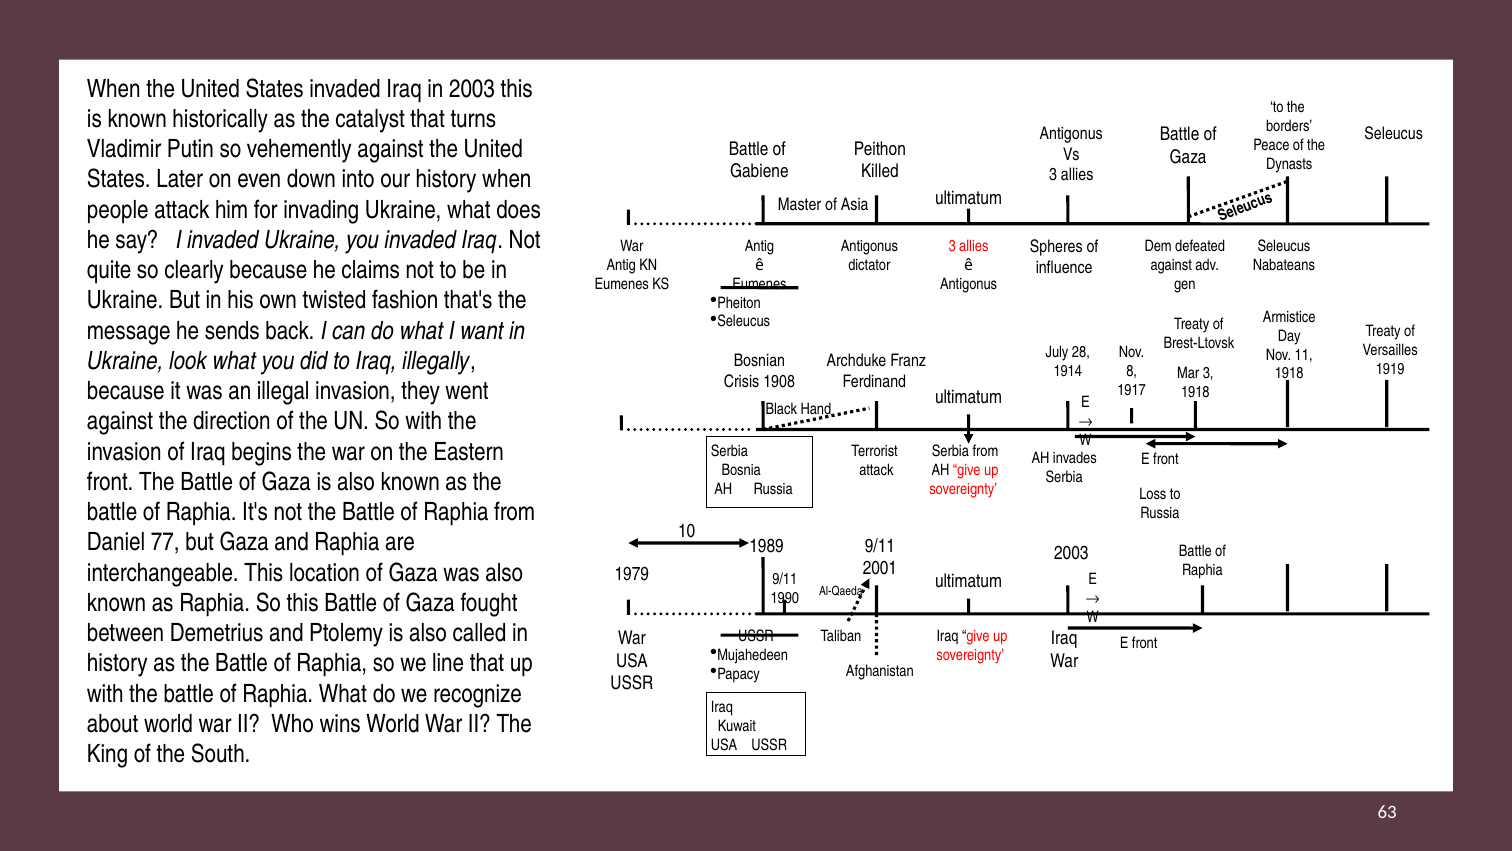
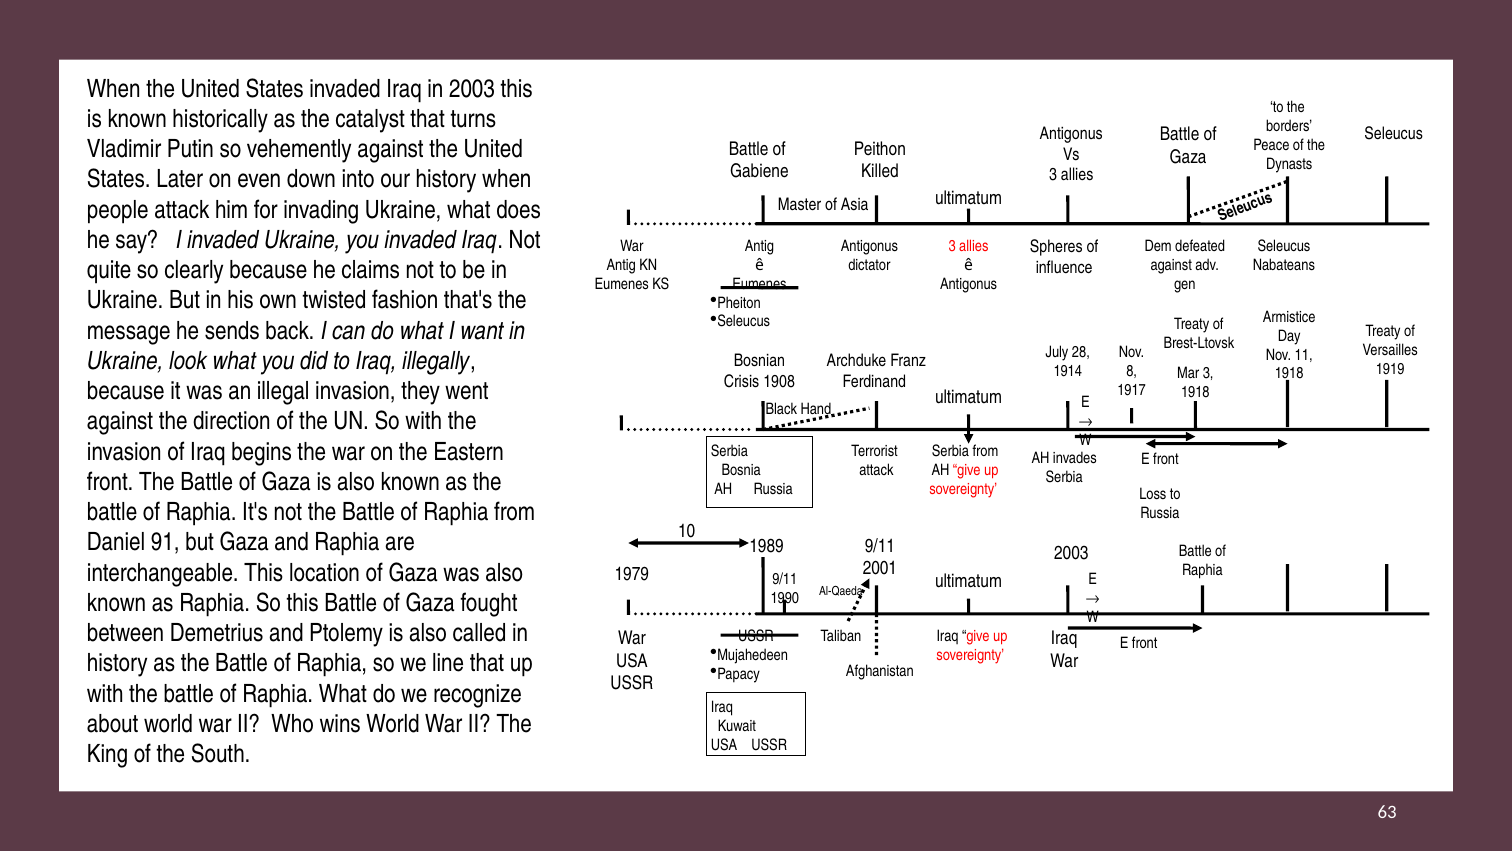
77: 77 -> 91
